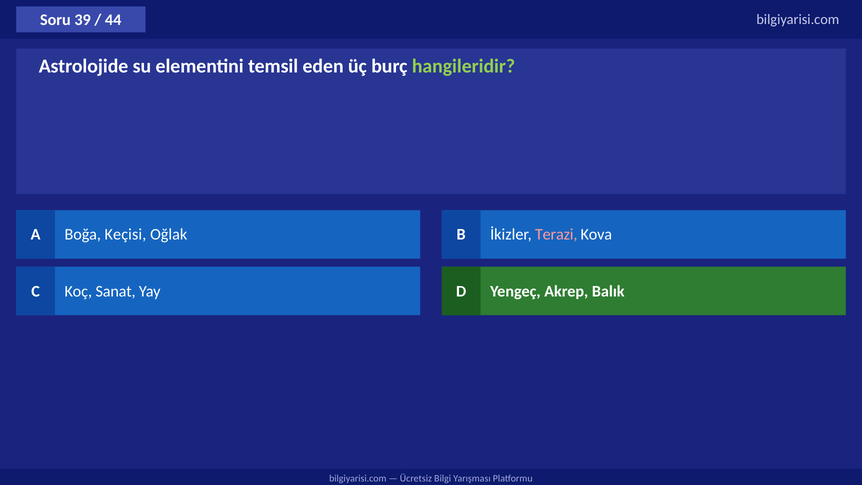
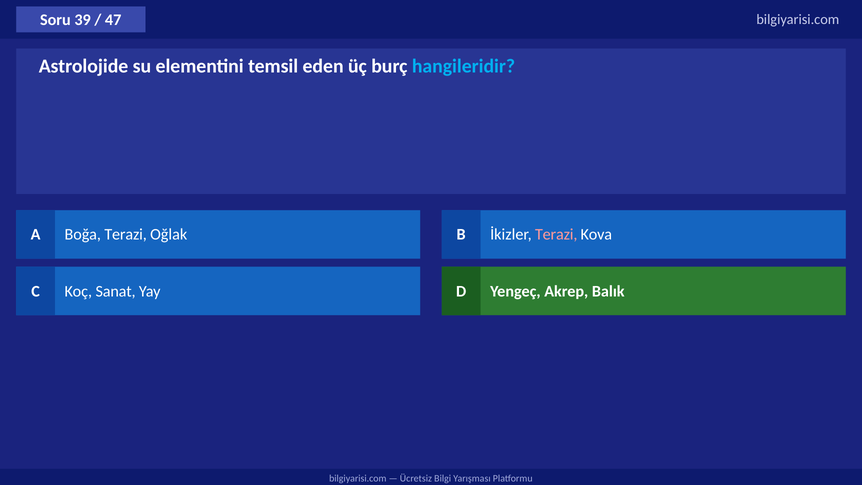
44: 44 -> 47
hangileridir colour: light green -> light blue
Boğa Keçisi: Keçisi -> Terazi
